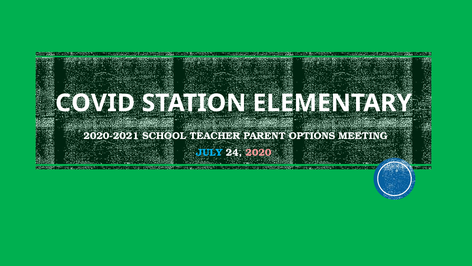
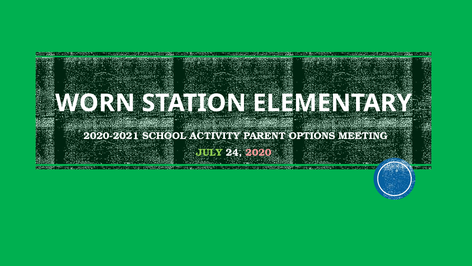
COVID: COVID -> WORN
TEACHER: TEACHER -> ACTIVITY
JULY colour: light blue -> light green
